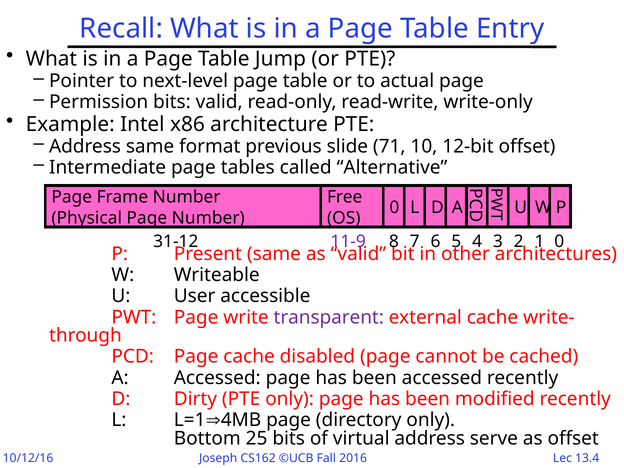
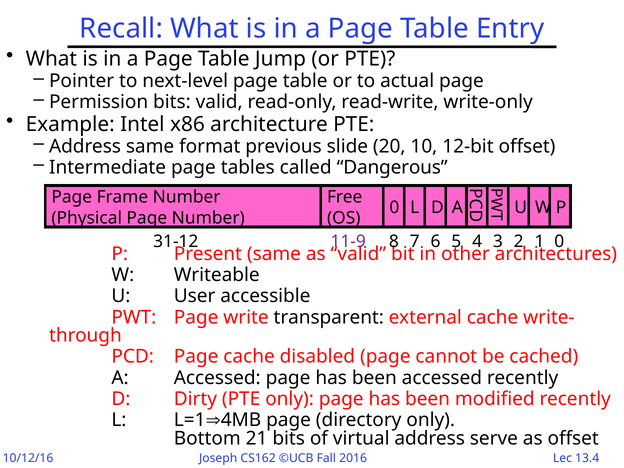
71: 71 -> 20
Alternative: Alternative -> Dangerous
transparent colour: purple -> black
25: 25 -> 21
